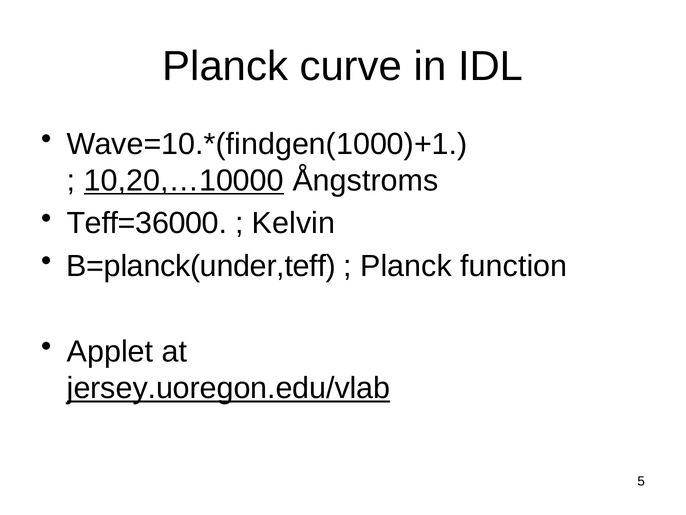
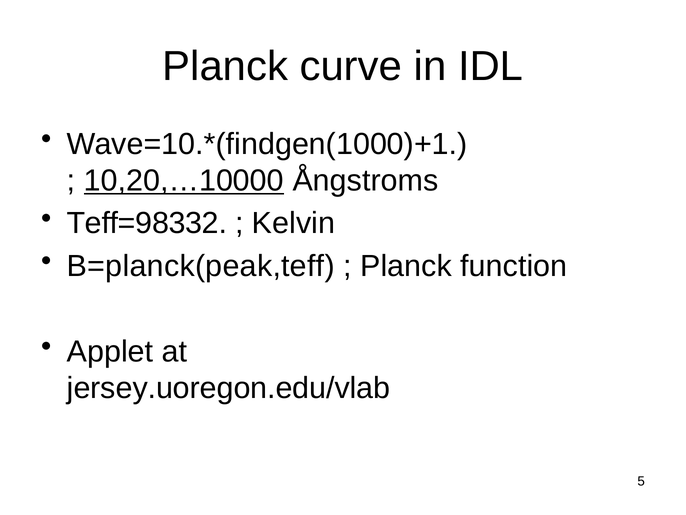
Teff=36000: Teff=36000 -> Teff=98332
B=planck(under,teff: B=planck(under,teff -> B=planck(peak,teff
jersey.uoregon.edu/vlab underline: present -> none
